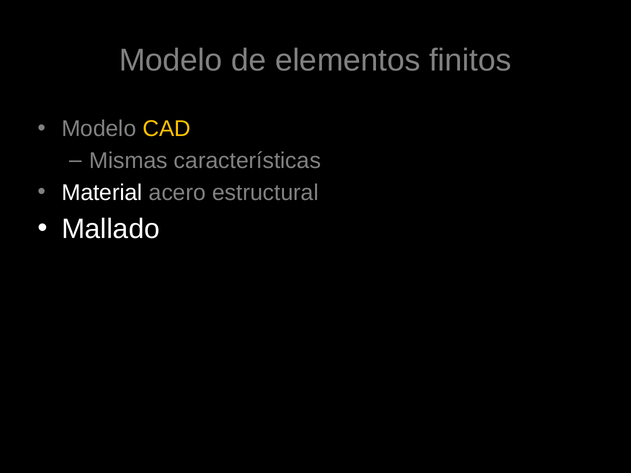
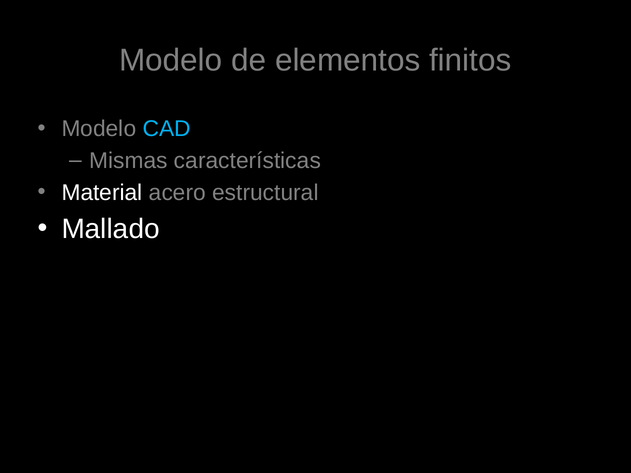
CAD colour: yellow -> light blue
